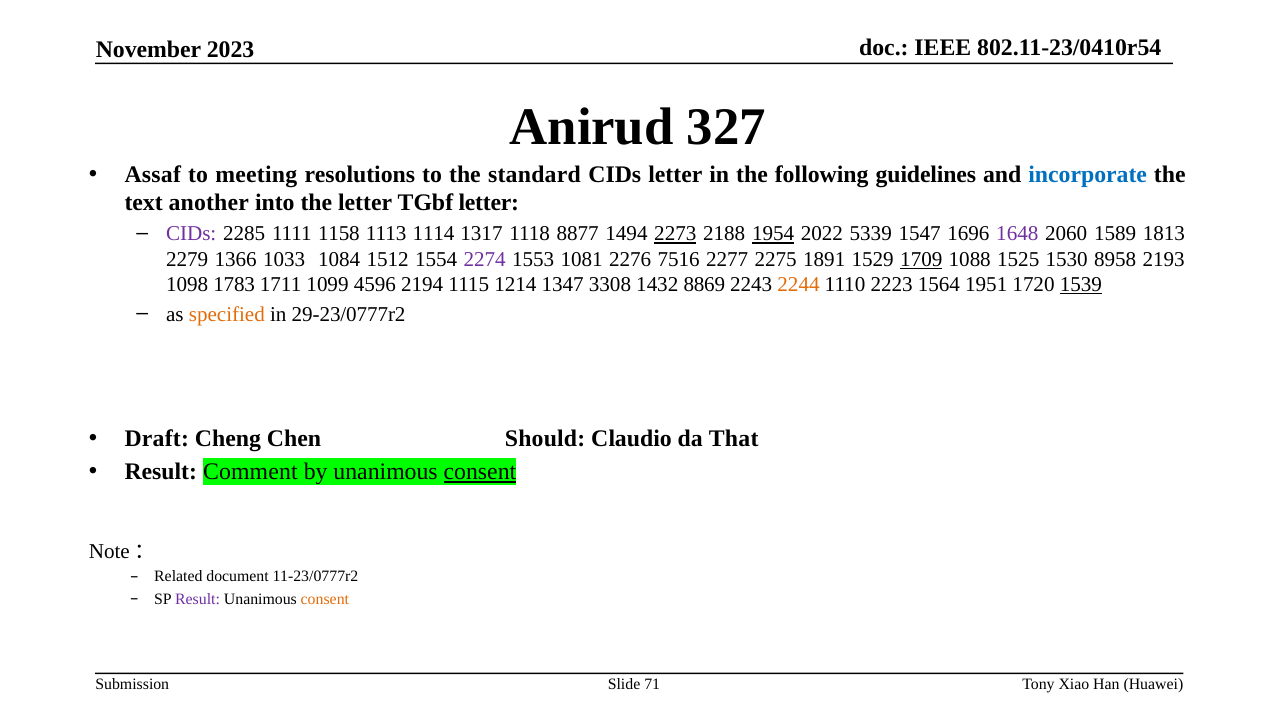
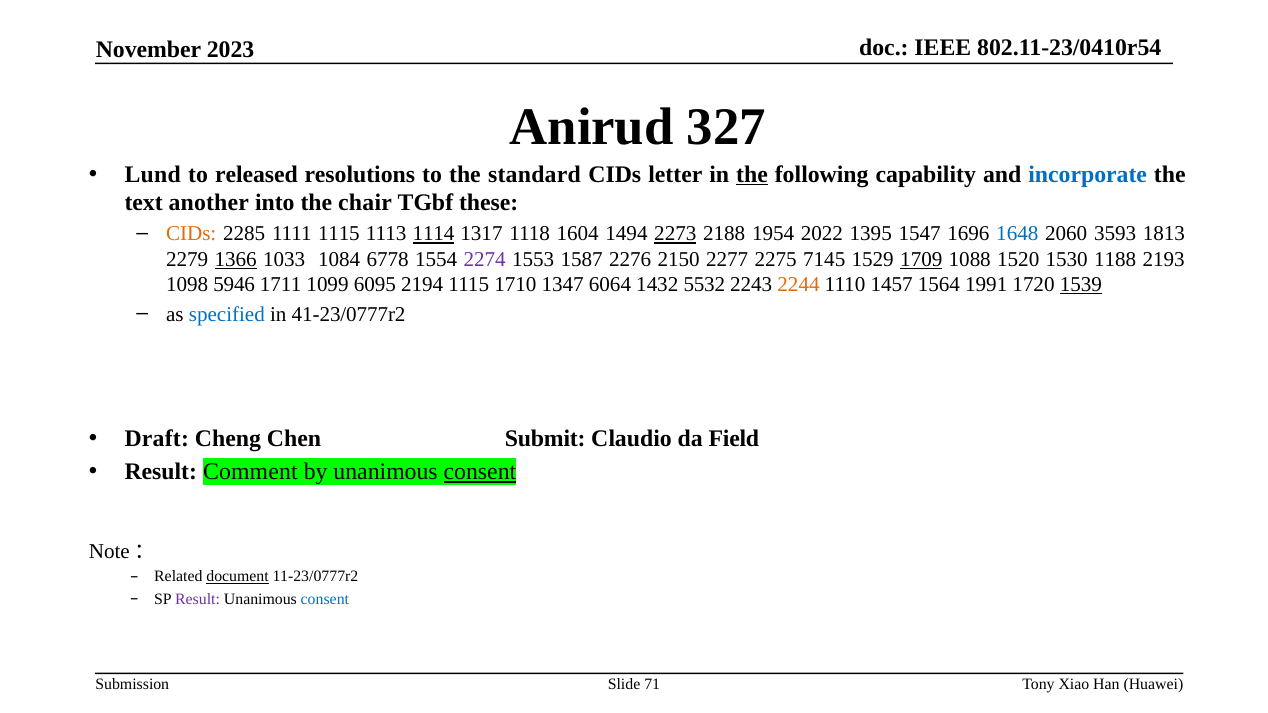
Assaf: Assaf -> Lund
meeting: meeting -> released
the at (752, 174) underline: none -> present
guidelines: guidelines -> capability
the letter: letter -> chair
TGbf letter: letter -> these
CIDs at (191, 234) colour: purple -> orange
1111 1158: 1158 -> 1115
1114 underline: none -> present
8877: 8877 -> 1604
1954 underline: present -> none
5339: 5339 -> 1395
1648 colour: purple -> blue
1589: 1589 -> 3593
1366 underline: none -> present
1512: 1512 -> 6778
1081: 1081 -> 1587
7516: 7516 -> 2150
1891: 1891 -> 7145
1525: 1525 -> 1520
8958: 8958 -> 1188
1783: 1783 -> 5946
4596: 4596 -> 6095
1214: 1214 -> 1710
3308: 3308 -> 6064
8869: 8869 -> 5532
2223: 2223 -> 1457
1951: 1951 -> 1991
specified colour: orange -> blue
29-23/0777r2: 29-23/0777r2 -> 41-23/0777r2
Should: Should -> Submit
That: That -> Field
document underline: none -> present
consent at (325, 599) colour: orange -> blue
